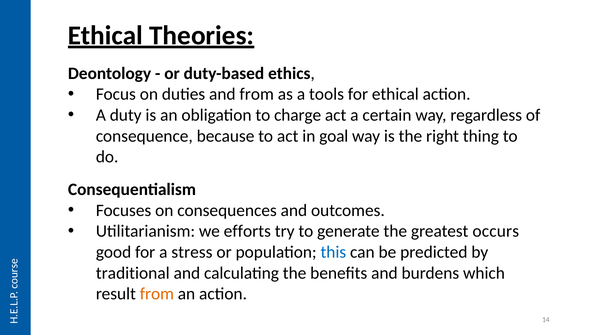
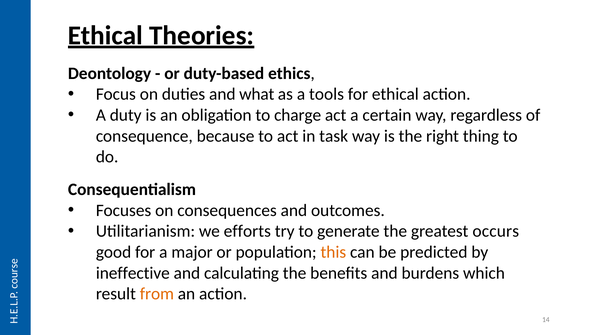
and from: from -> what
goal: goal -> task
stress: stress -> major
this colour: blue -> orange
traditional: traditional -> ineffective
